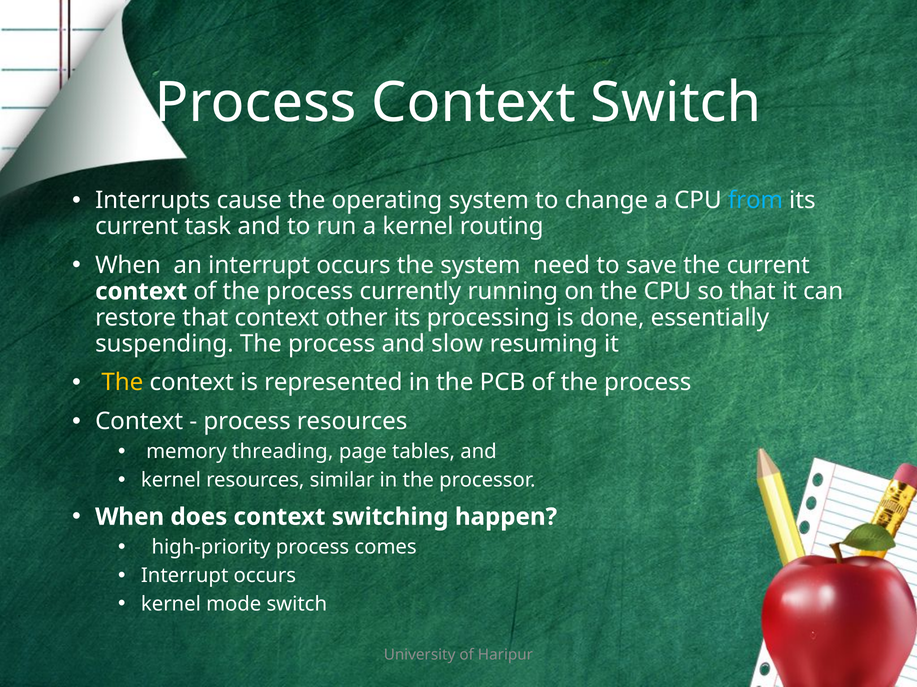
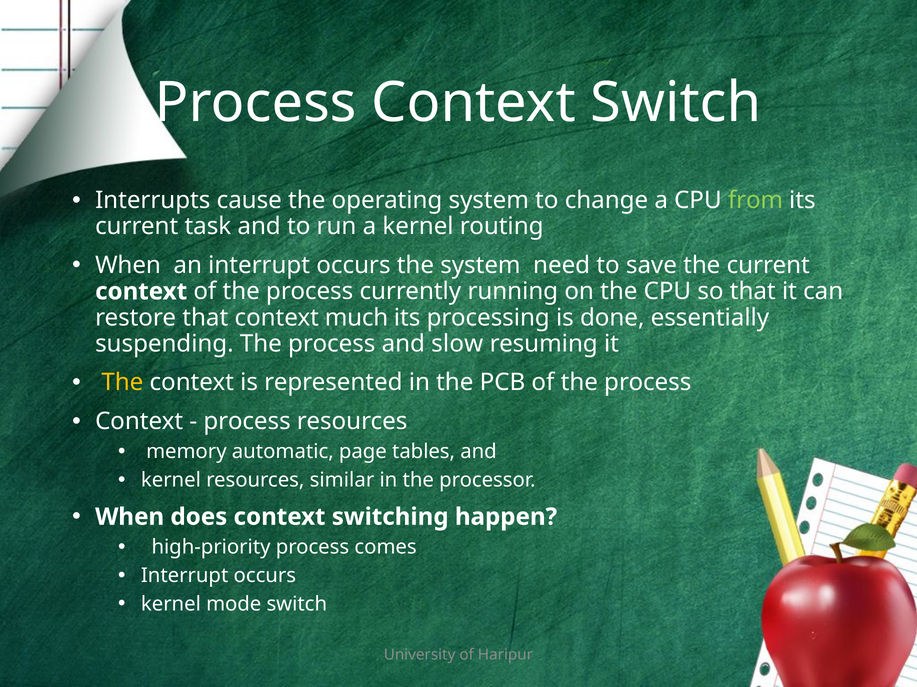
from colour: light blue -> light green
other: other -> much
threading: threading -> automatic
